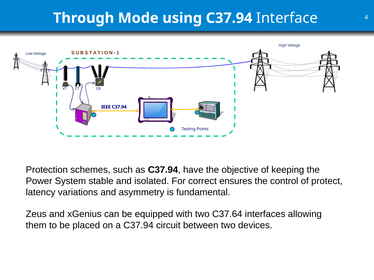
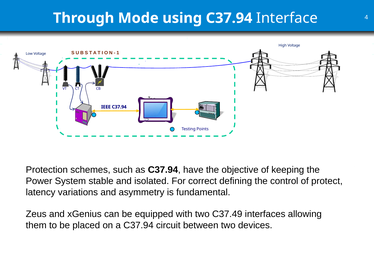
ensures: ensures -> defining
C37.64: C37.64 -> C37.49
